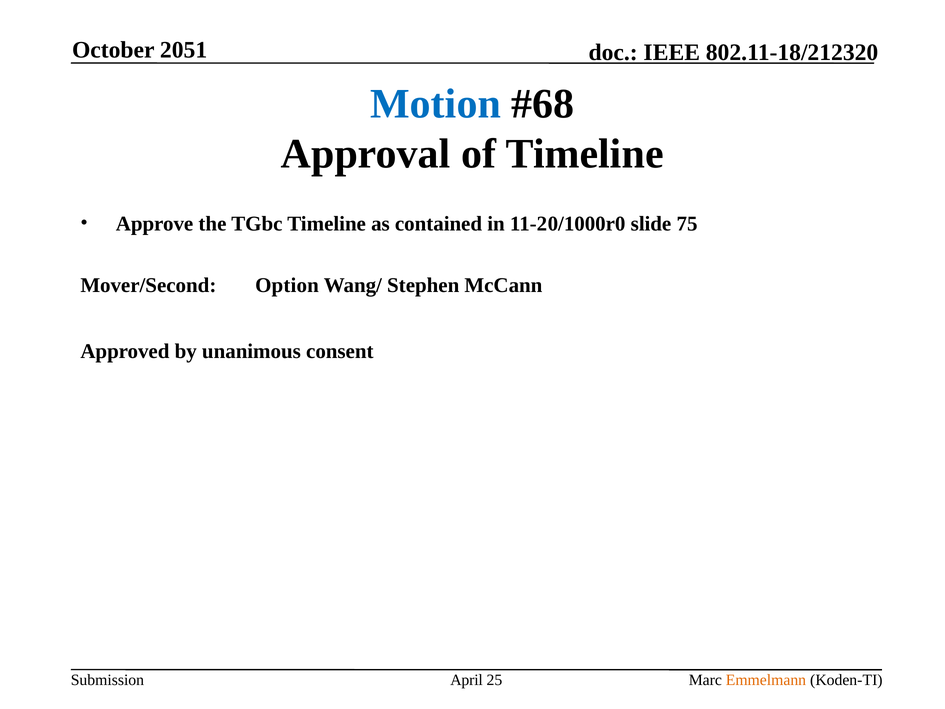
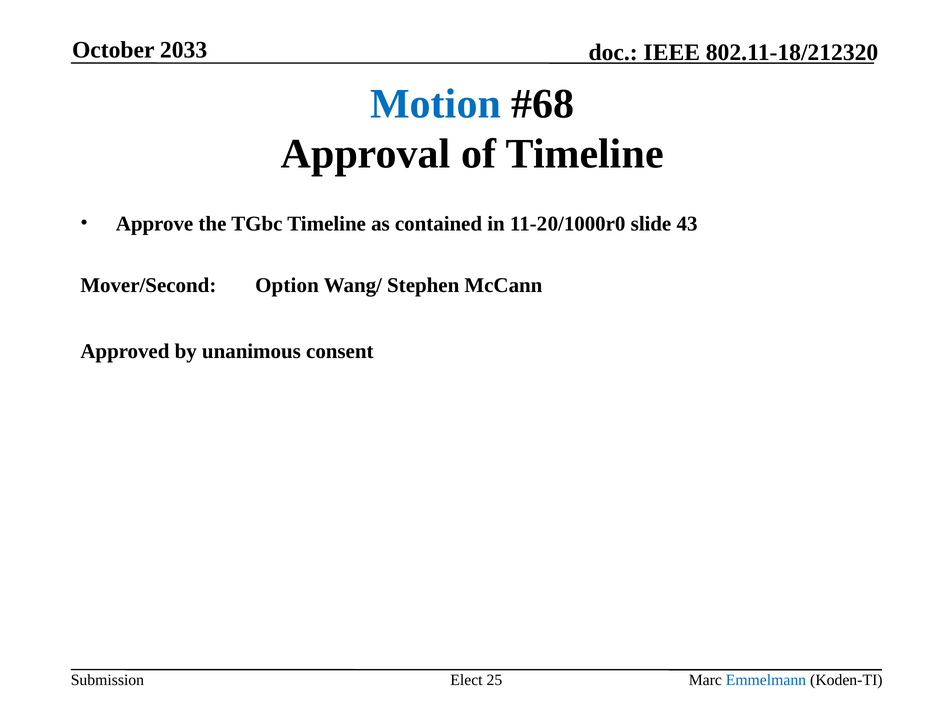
2051: 2051 -> 2033
75: 75 -> 43
April: April -> Elect
Emmelmann colour: orange -> blue
